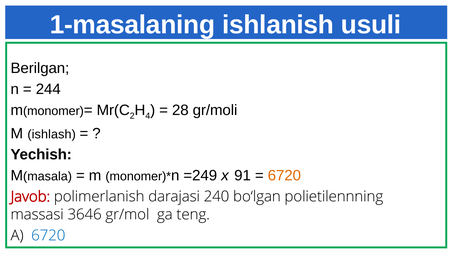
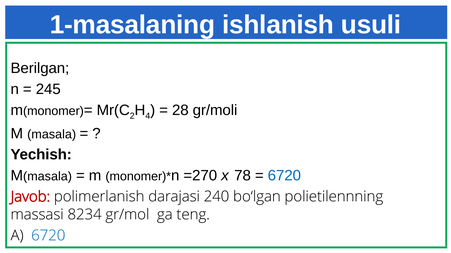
244: 244 -> 245
ishlash at (52, 135): ishlash -> masala
=249: =249 -> =270
91: 91 -> 78
6720 at (284, 176) colour: orange -> blue
3646: 3646 -> 8234
